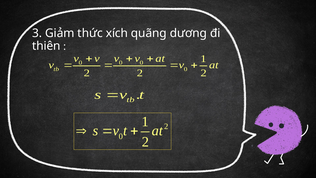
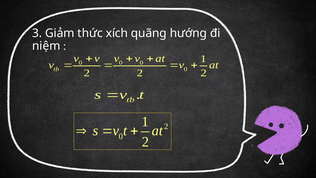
dương: dương -> hướng
thiên: thiên -> niệm
